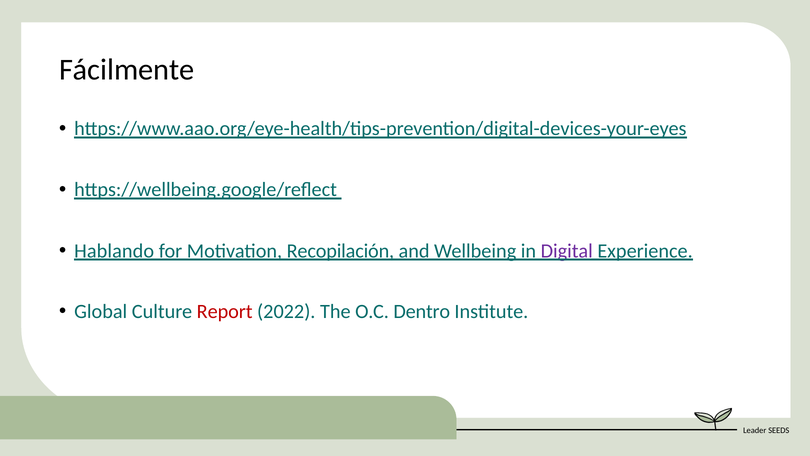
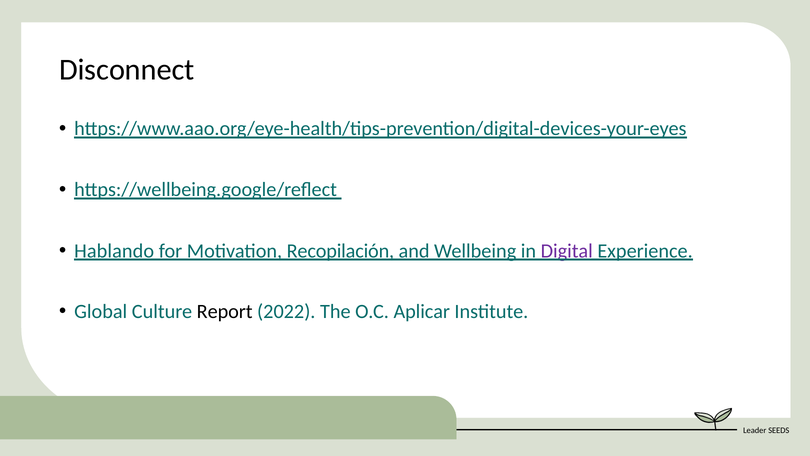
Fácilmente: Fácilmente -> Disconnect
Report colour: red -> black
Dentro: Dentro -> Aplicar
